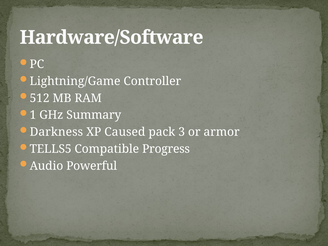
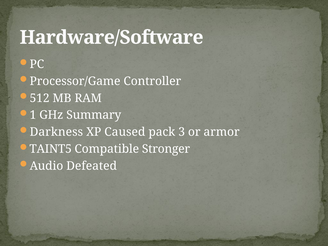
Lightning/Game: Lightning/Game -> Processor/Game
TELLS5: TELLS5 -> TAINT5
Progress: Progress -> Stronger
Powerful: Powerful -> Defeated
